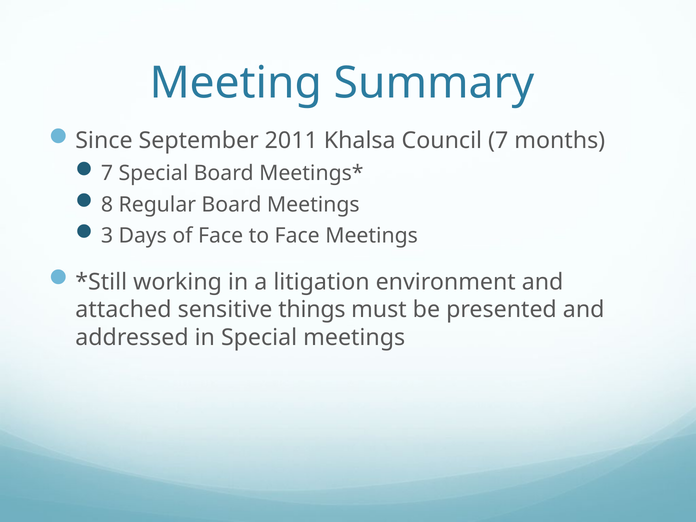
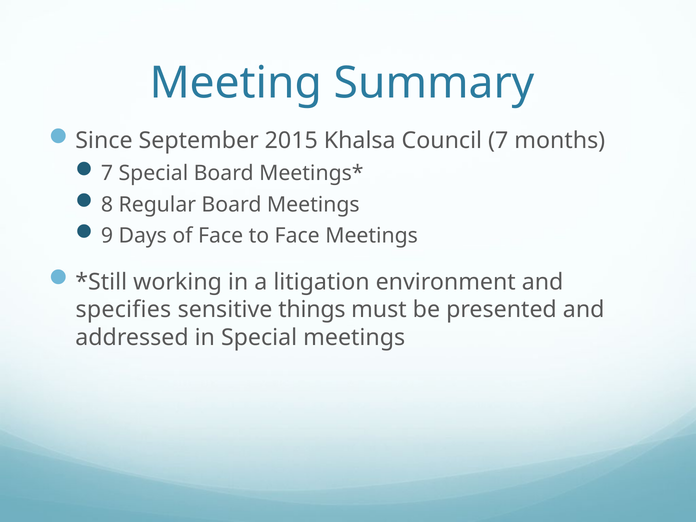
2011: 2011 -> 2015
3: 3 -> 9
attached: attached -> specifies
